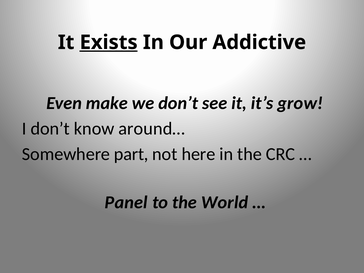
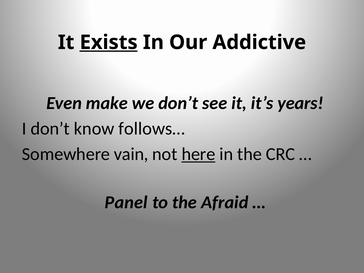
grow: grow -> years
around…: around… -> follows…
part: part -> vain
here underline: none -> present
World: World -> Afraid
